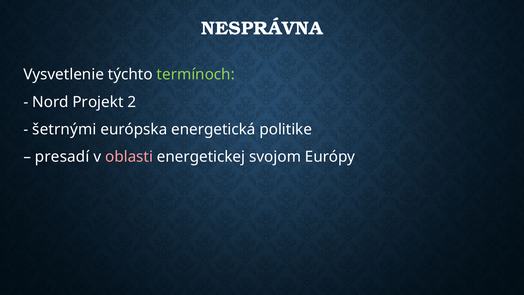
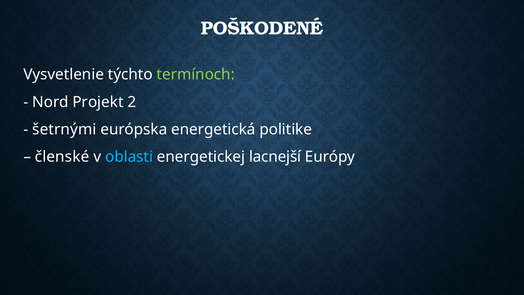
NESPRÁVNA: NESPRÁVNA -> POŠKODENÉ
presadí: presadí -> členské
oblasti colour: pink -> light blue
svojom: svojom -> lacnejší
